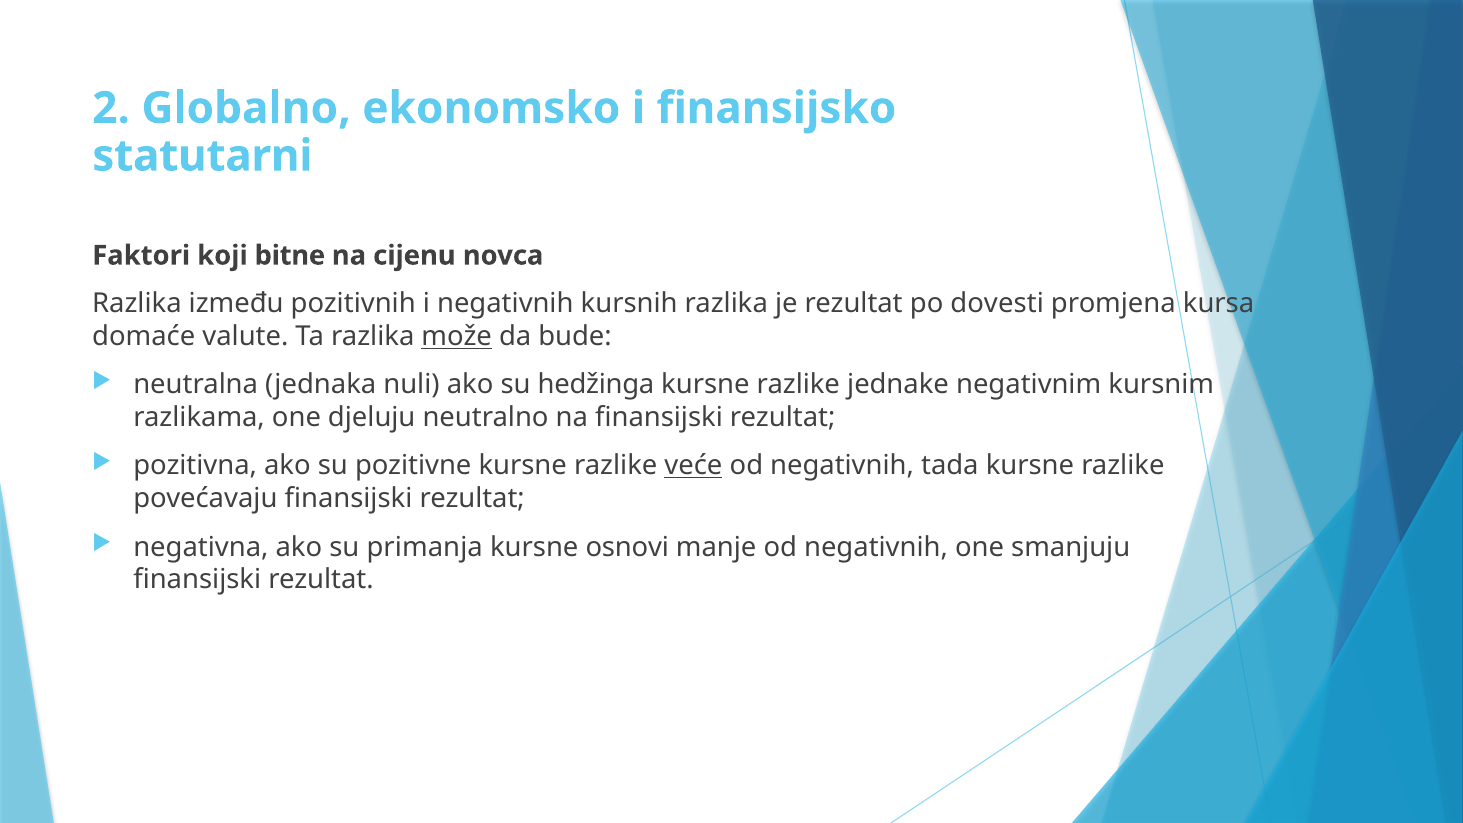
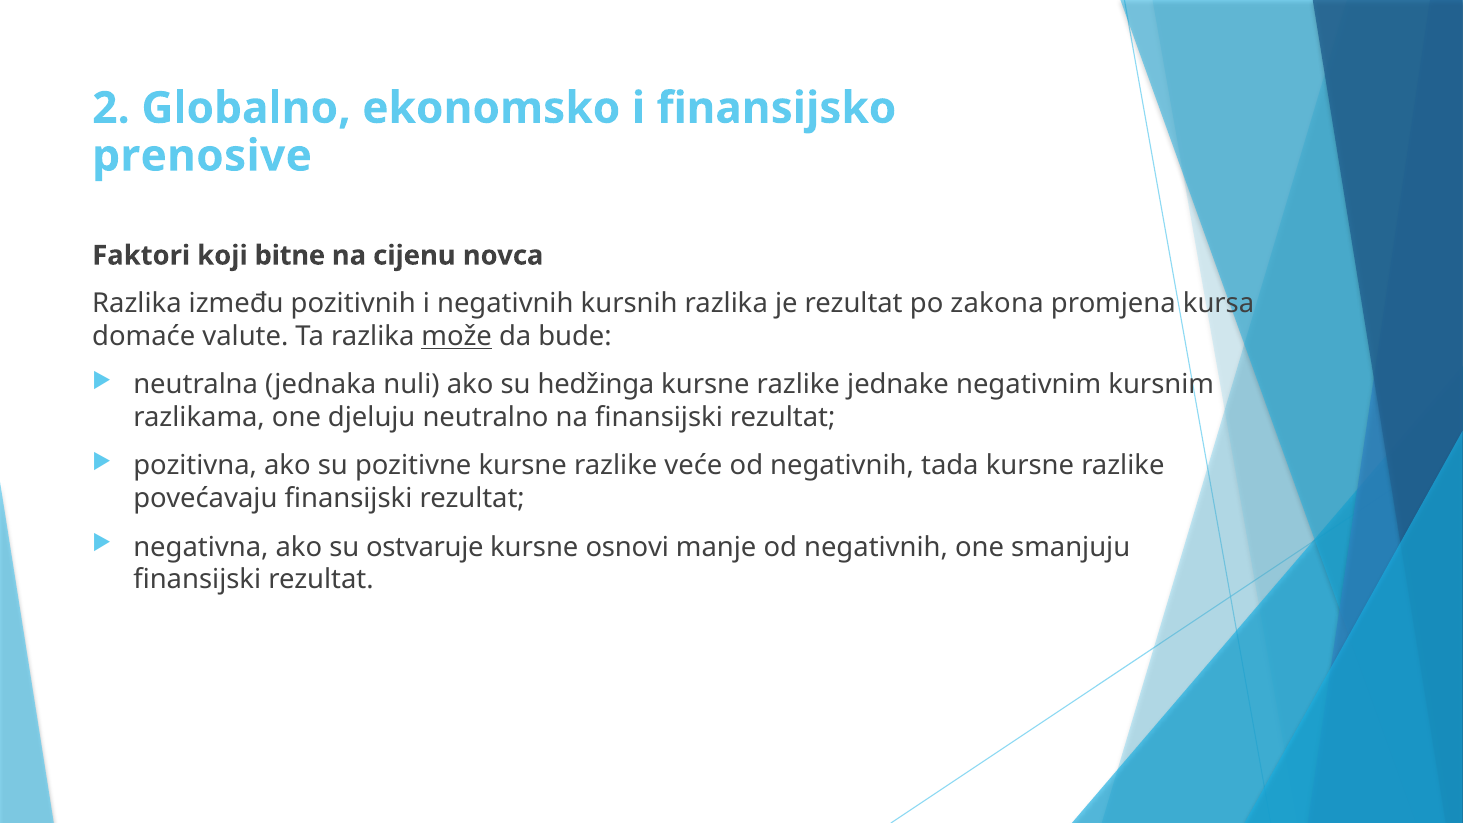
statutarni: statutarni -> prenosive
dovesti: dovesti -> zakona
veće underline: present -> none
primanja: primanja -> ostvaruje
